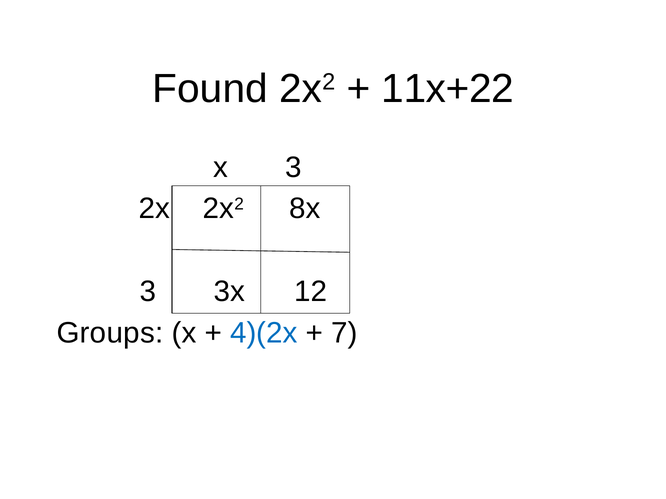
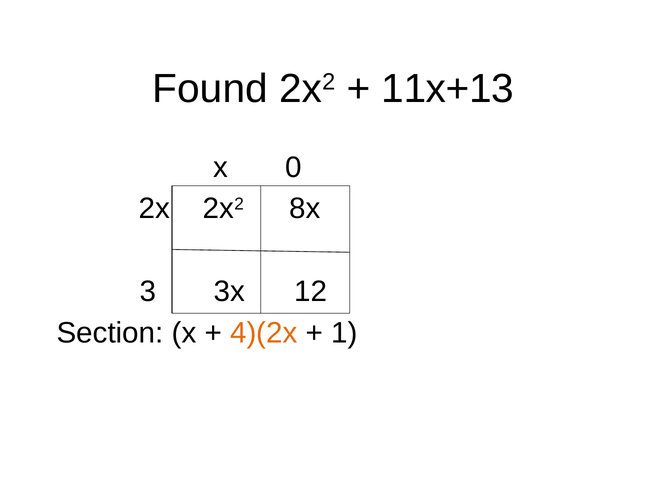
11x+22: 11x+22 -> 11x+13
x 3: 3 -> 0
Groups: Groups -> Section
4)(2x colour: blue -> orange
7: 7 -> 1
